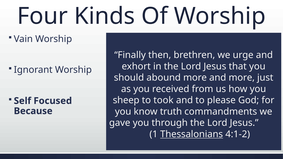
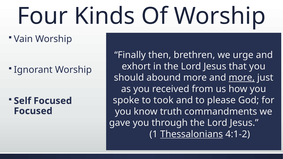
more at (242, 78) underline: none -> present
sheep: sheep -> spoke
Because at (33, 111): Because -> Focused
